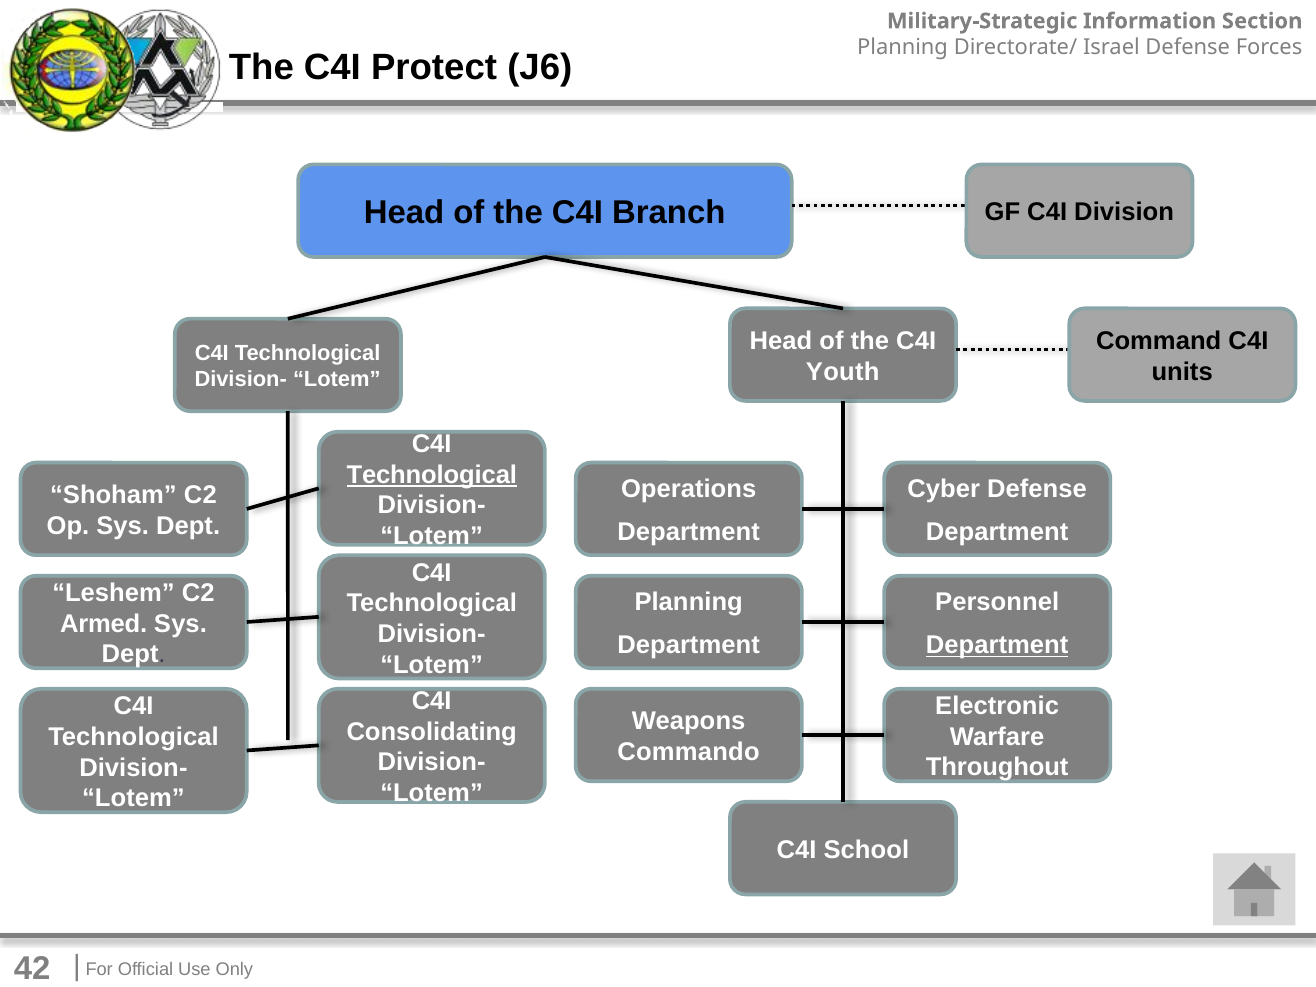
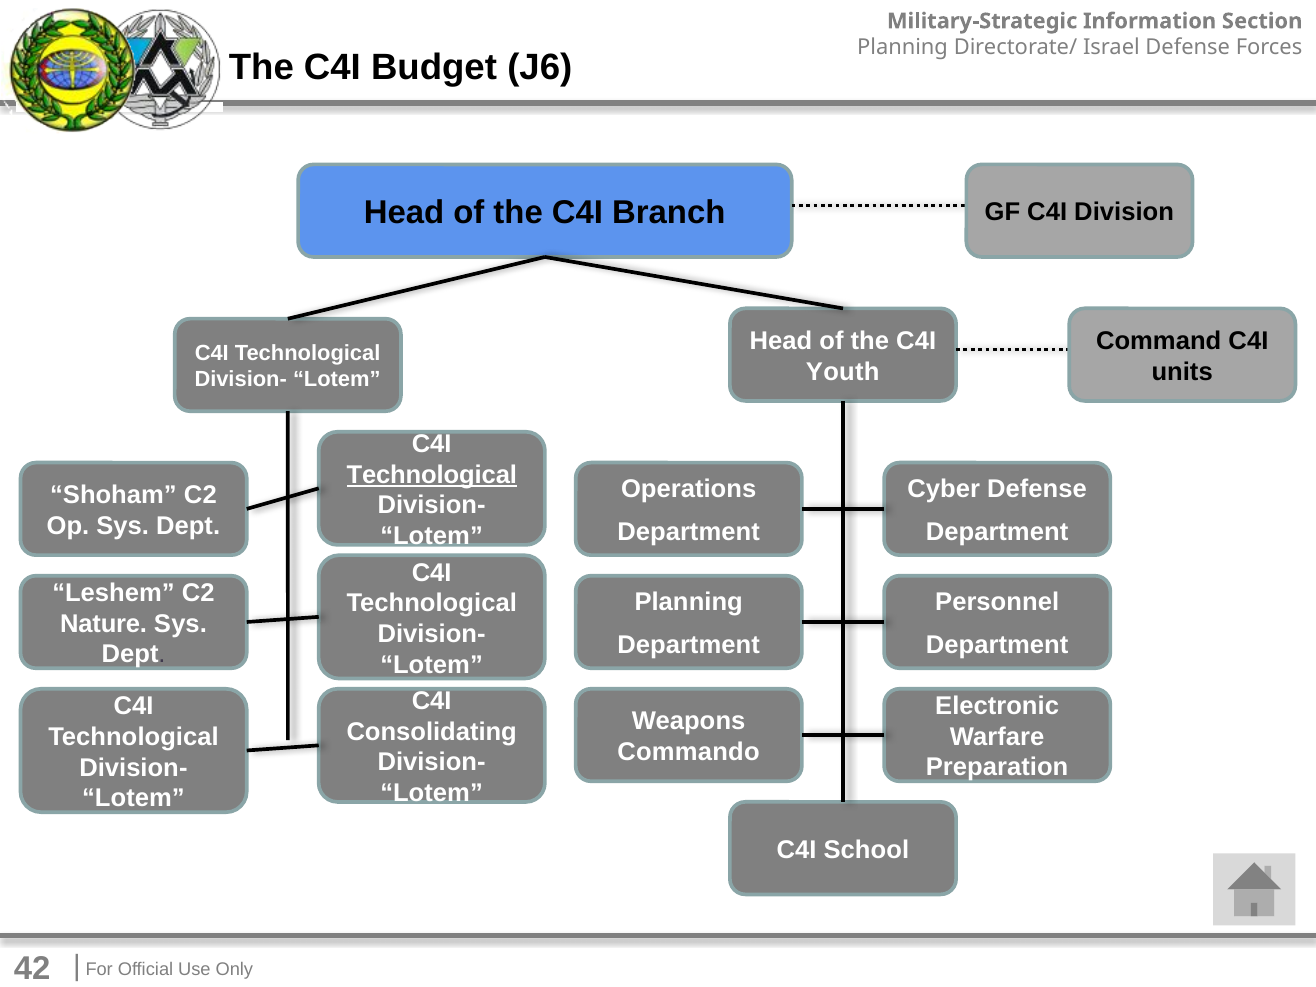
Protect: Protect -> Budget
Armed: Armed -> Nature
Department at (997, 646) underline: present -> none
Throughout: Throughout -> Preparation
